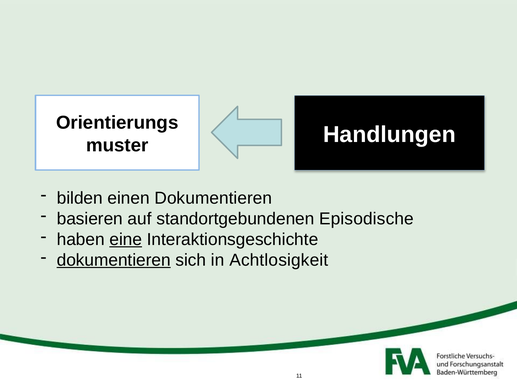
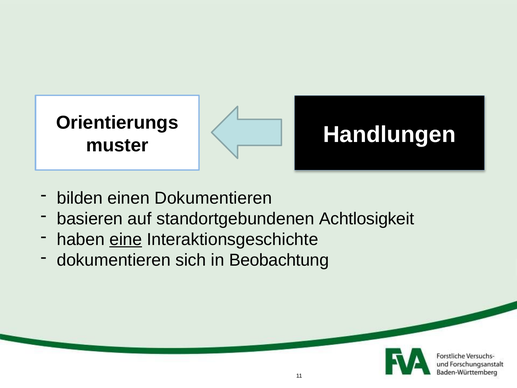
Episodische: Episodische -> Achtlosigkeit
dokumentieren at (114, 260) underline: present -> none
Achtlosigkeit: Achtlosigkeit -> Beobachtung
